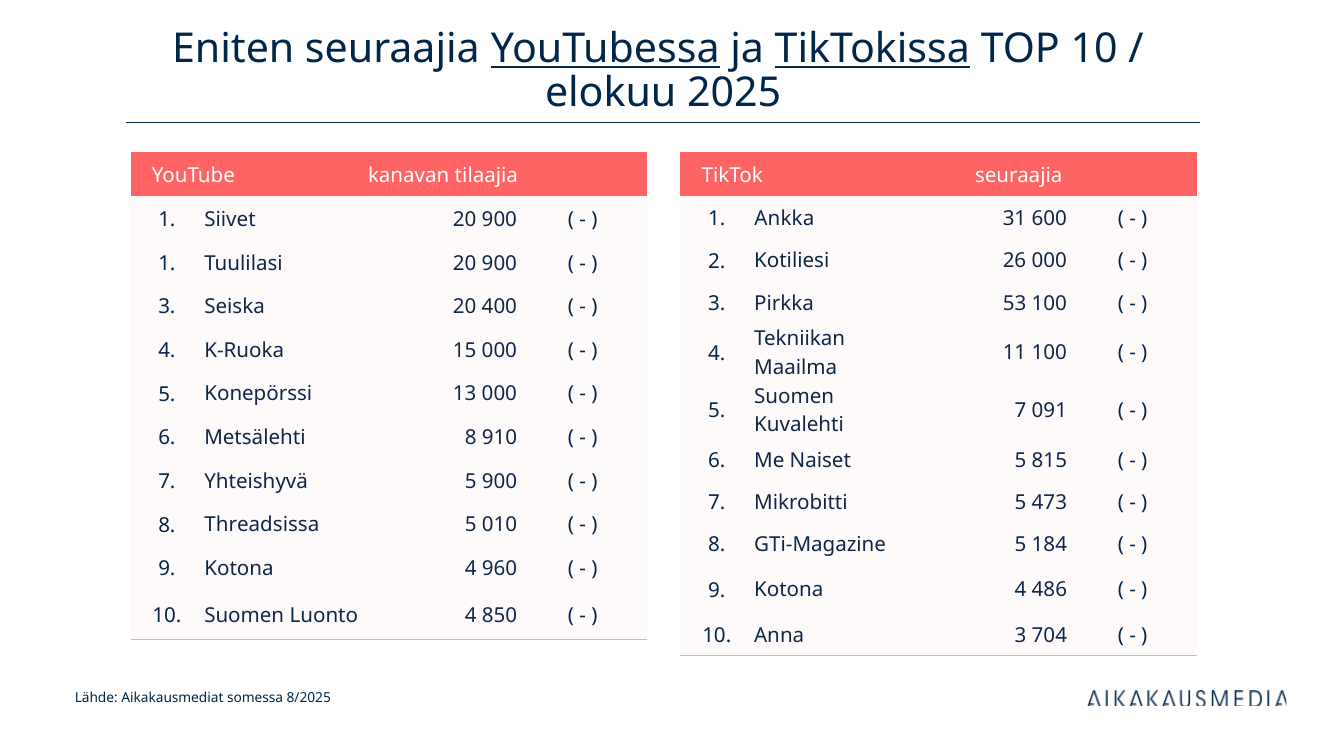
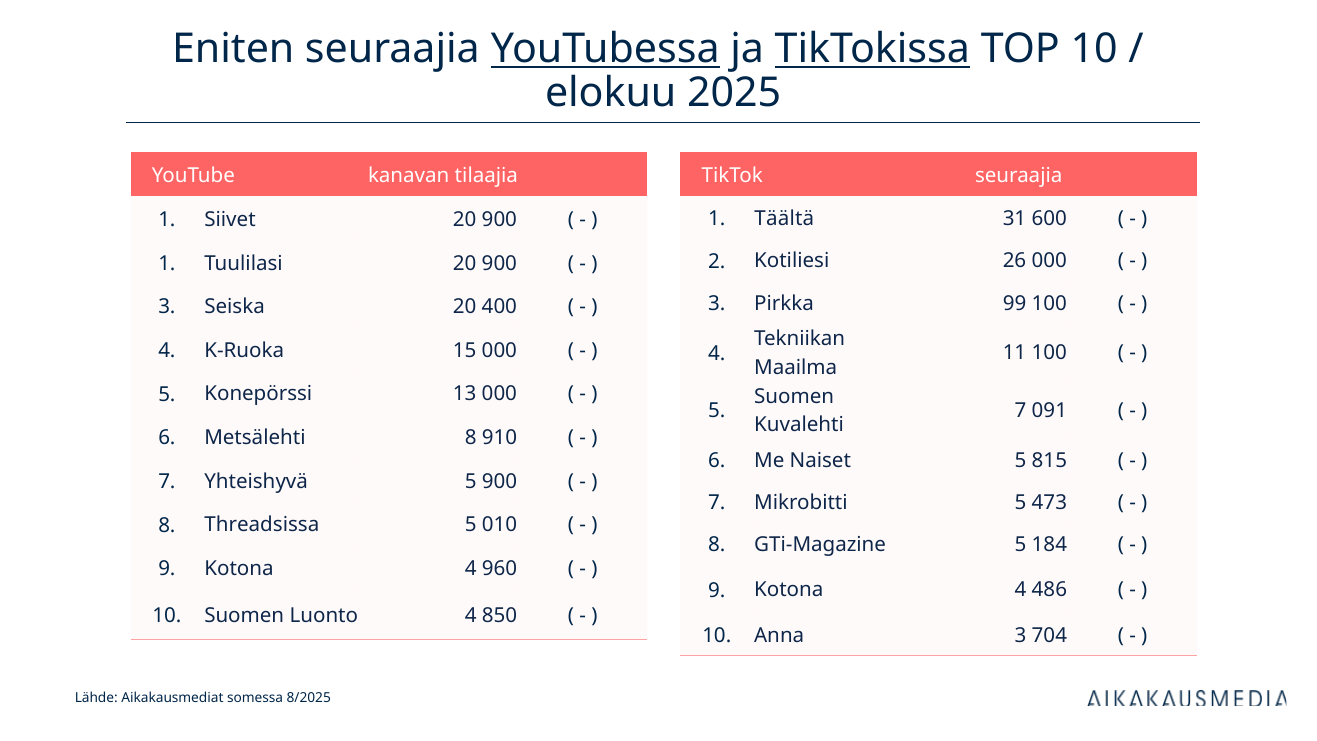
Ankka: Ankka -> Täältä
53: 53 -> 99
